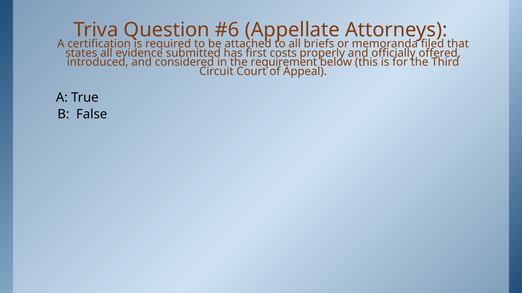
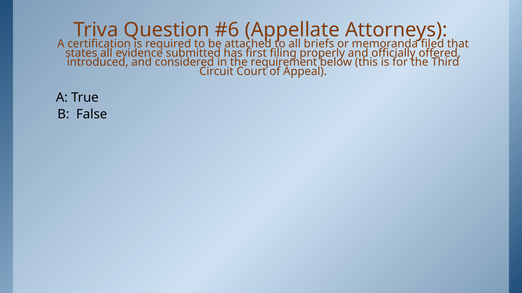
costs: costs -> filing
